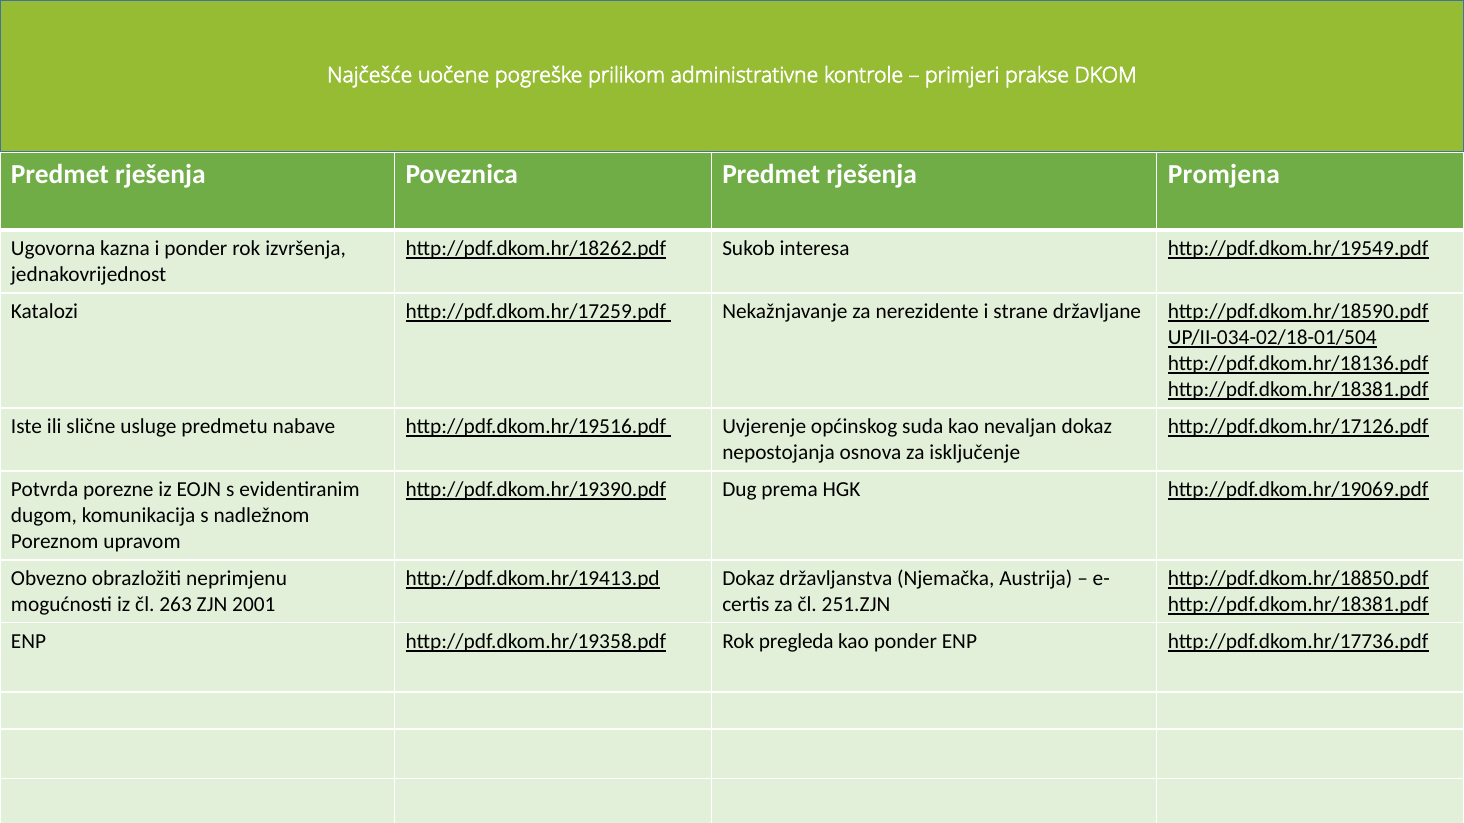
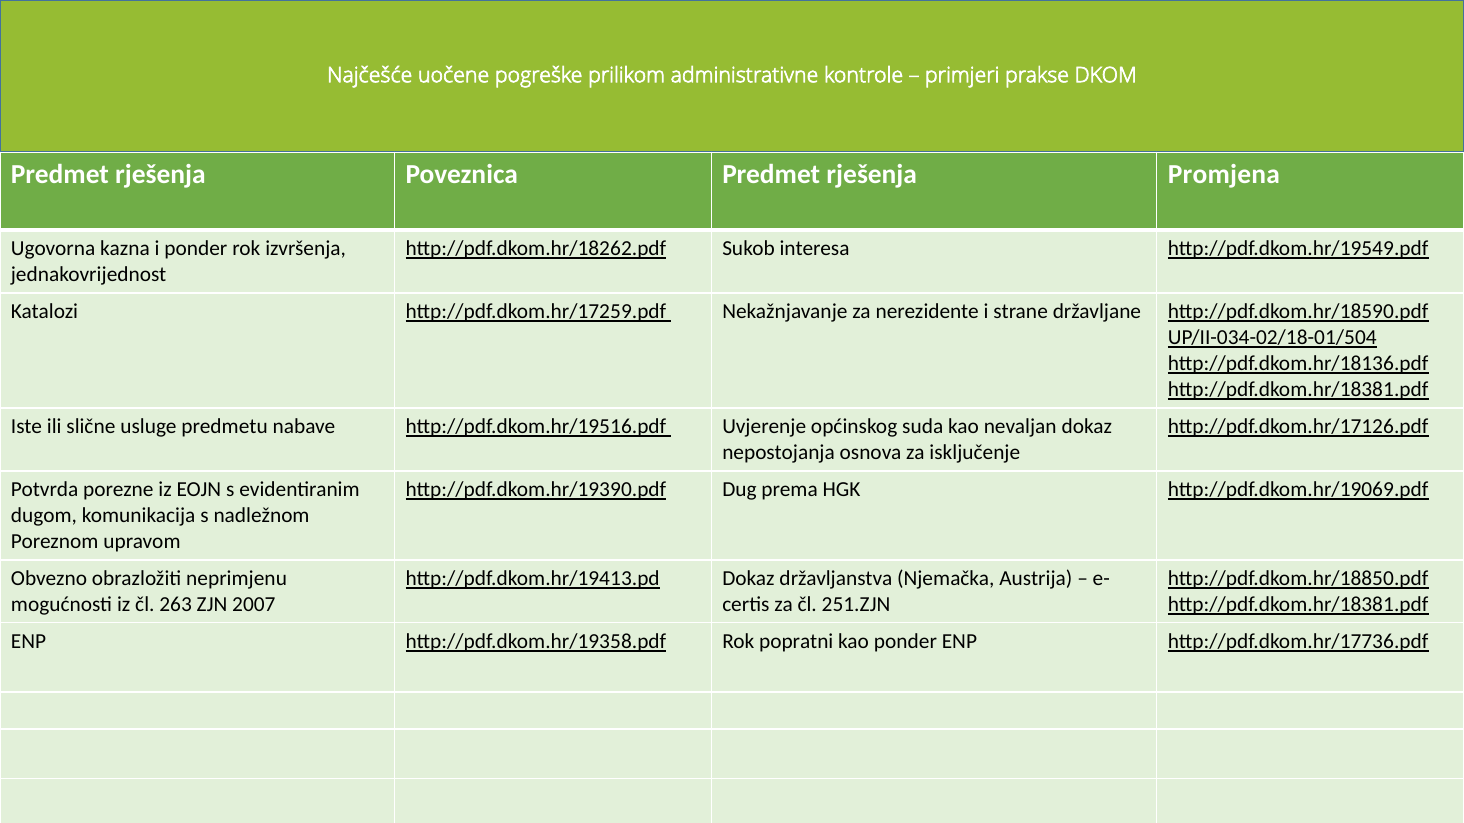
2001: 2001 -> 2007
pregleda: pregleda -> popratni
